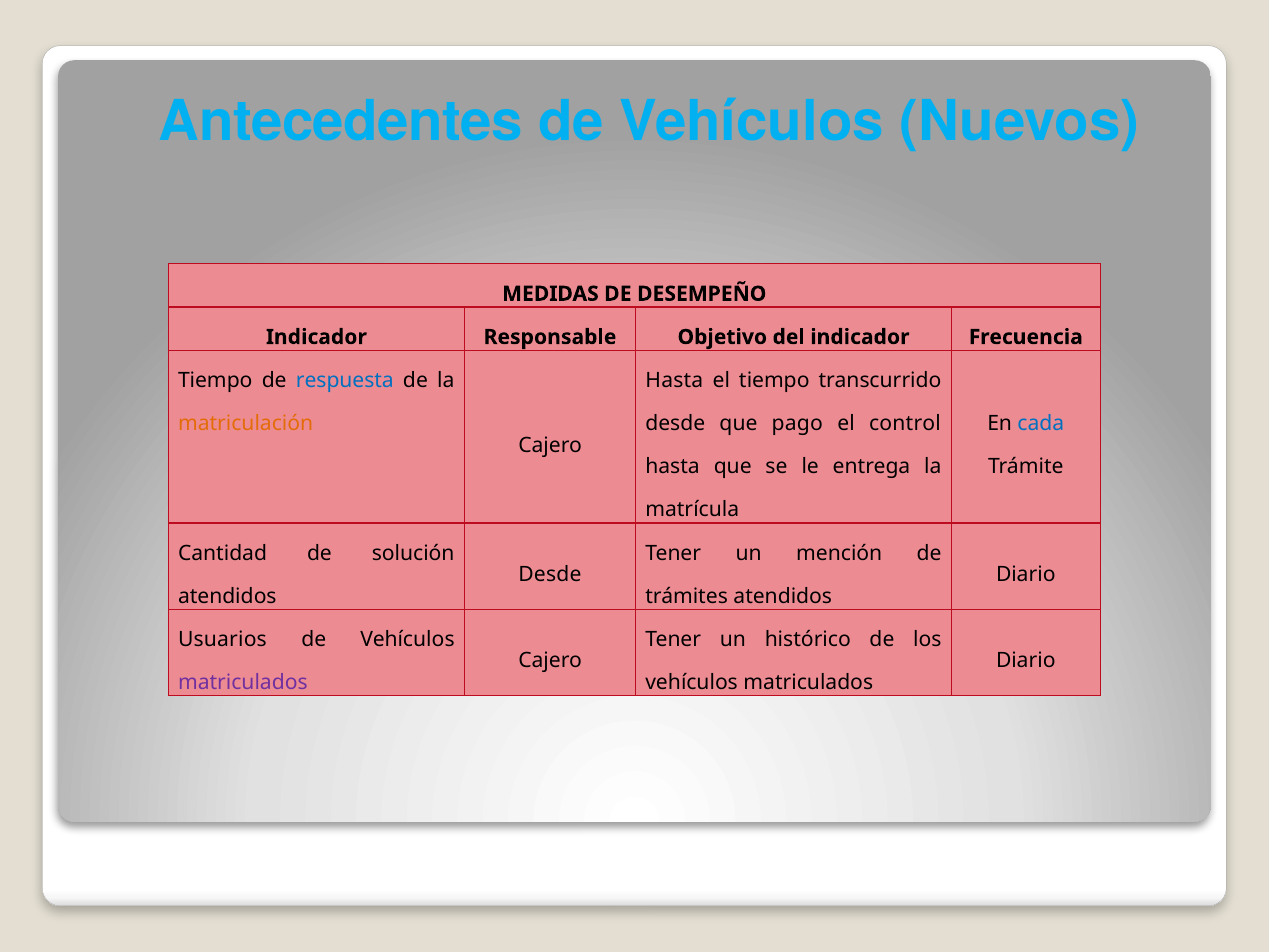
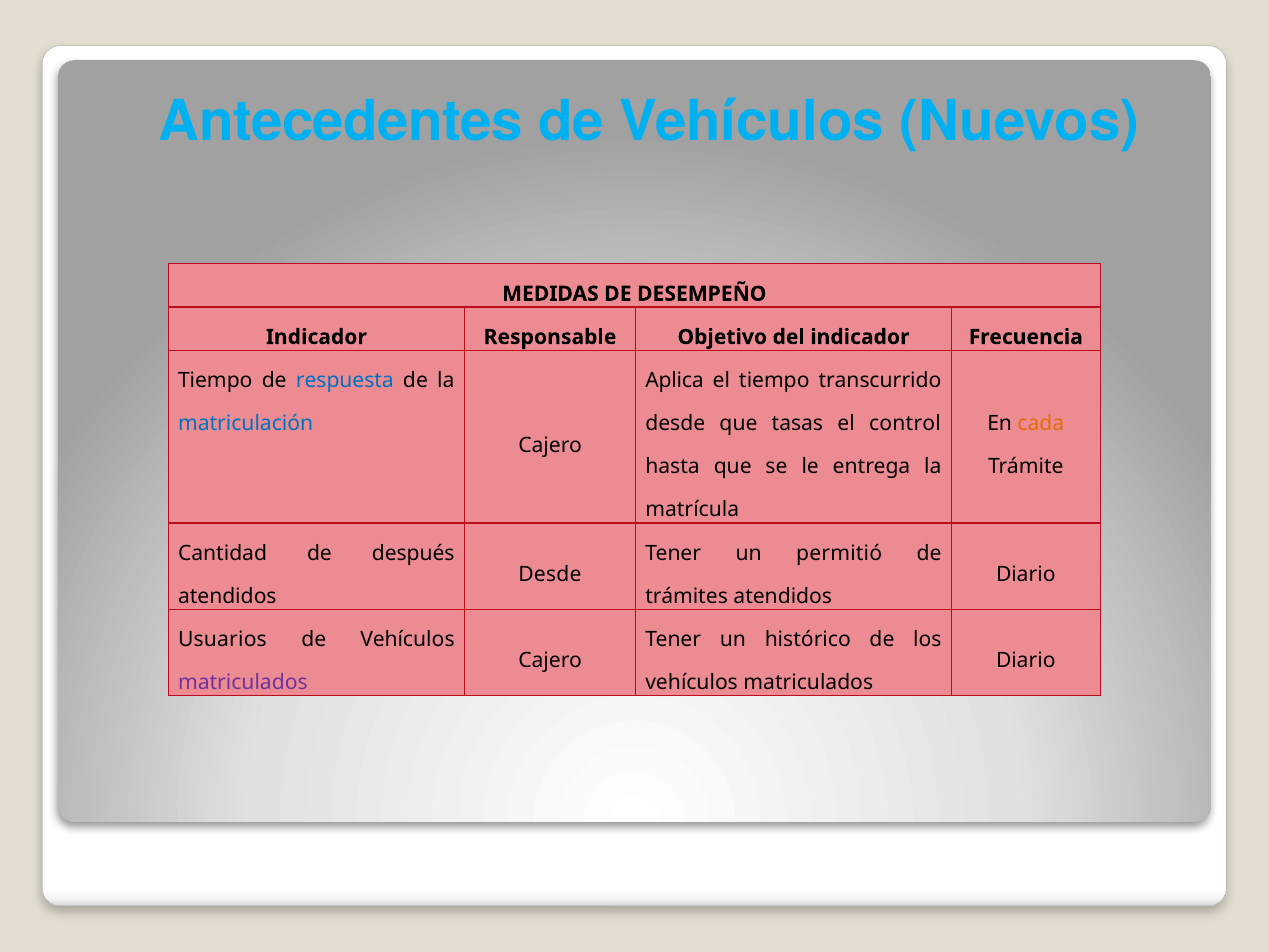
Hasta at (674, 380): Hasta -> Aplica
matriculación colour: orange -> blue
pago: pago -> tasas
cada colour: blue -> orange
solución: solución -> después
mención: mención -> permitió
